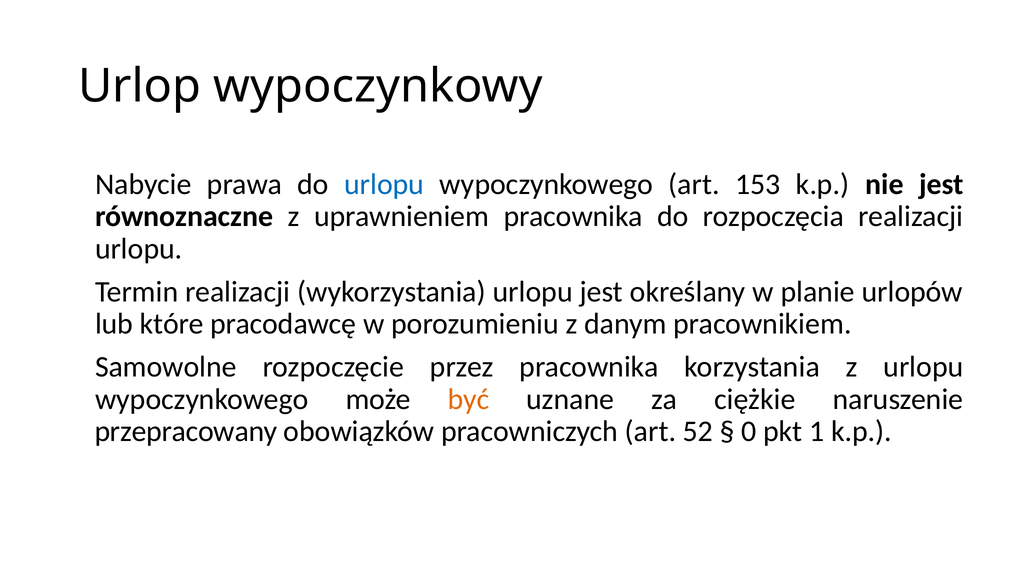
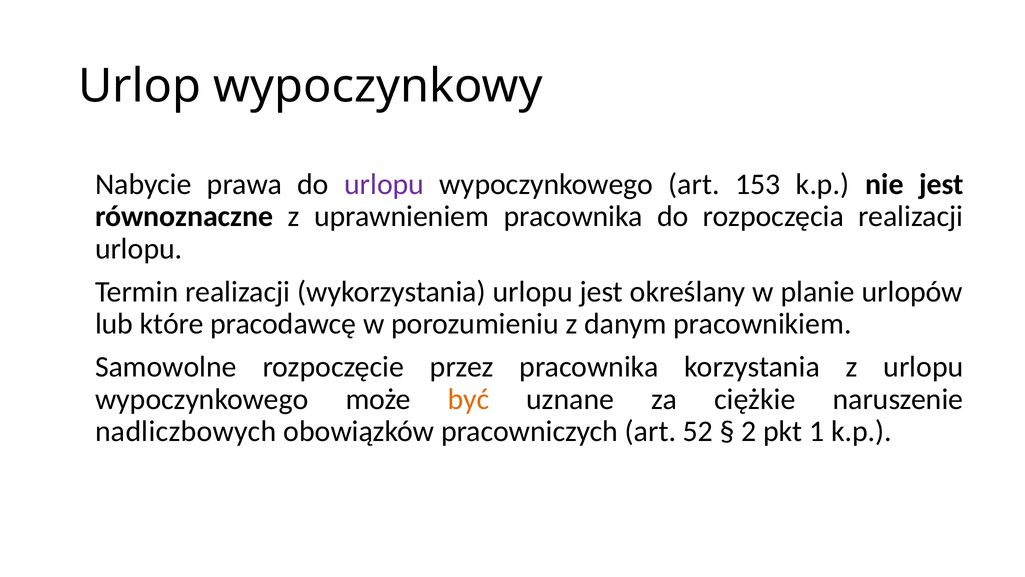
urlopu at (384, 184) colour: blue -> purple
przepracowany: przepracowany -> nadliczbowych
0: 0 -> 2
